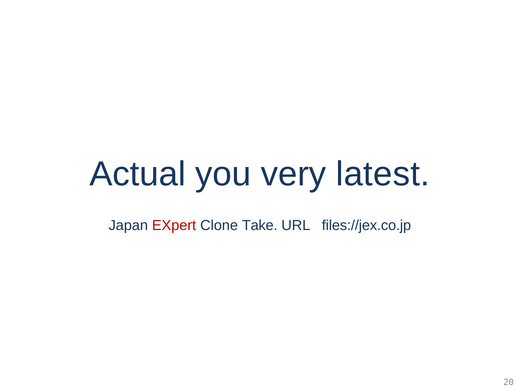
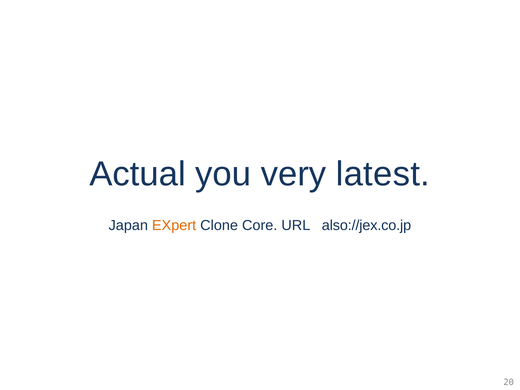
EXpert colour: red -> orange
Take: Take -> Core
files://jex.co.jp: files://jex.co.jp -> also://jex.co.jp
